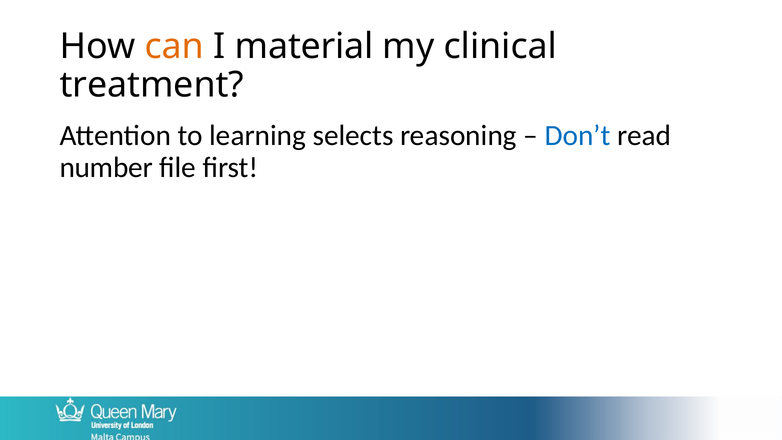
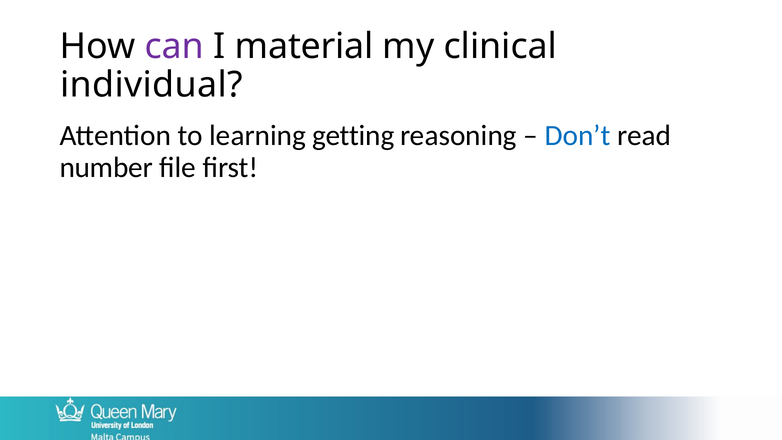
can colour: orange -> purple
treatment: treatment -> individual
selects: selects -> getting
